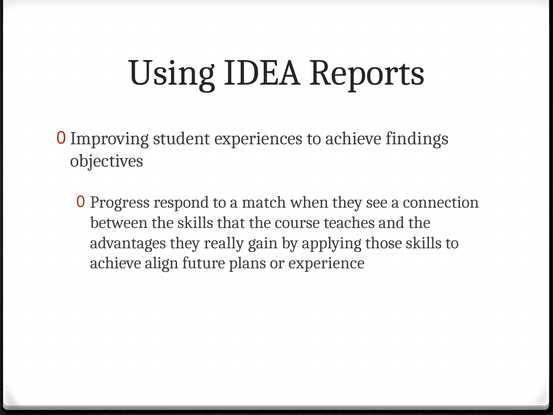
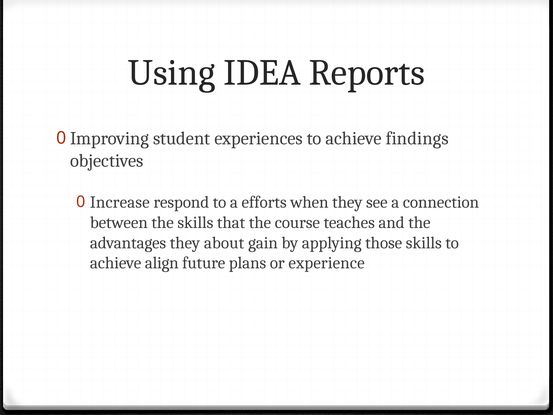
Progress: Progress -> Increase
match: match -> efforts
really: really -> about
